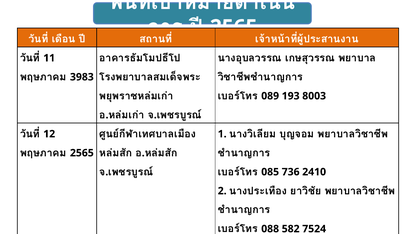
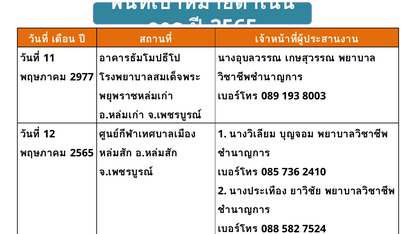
3983: 3983 -> 2977
